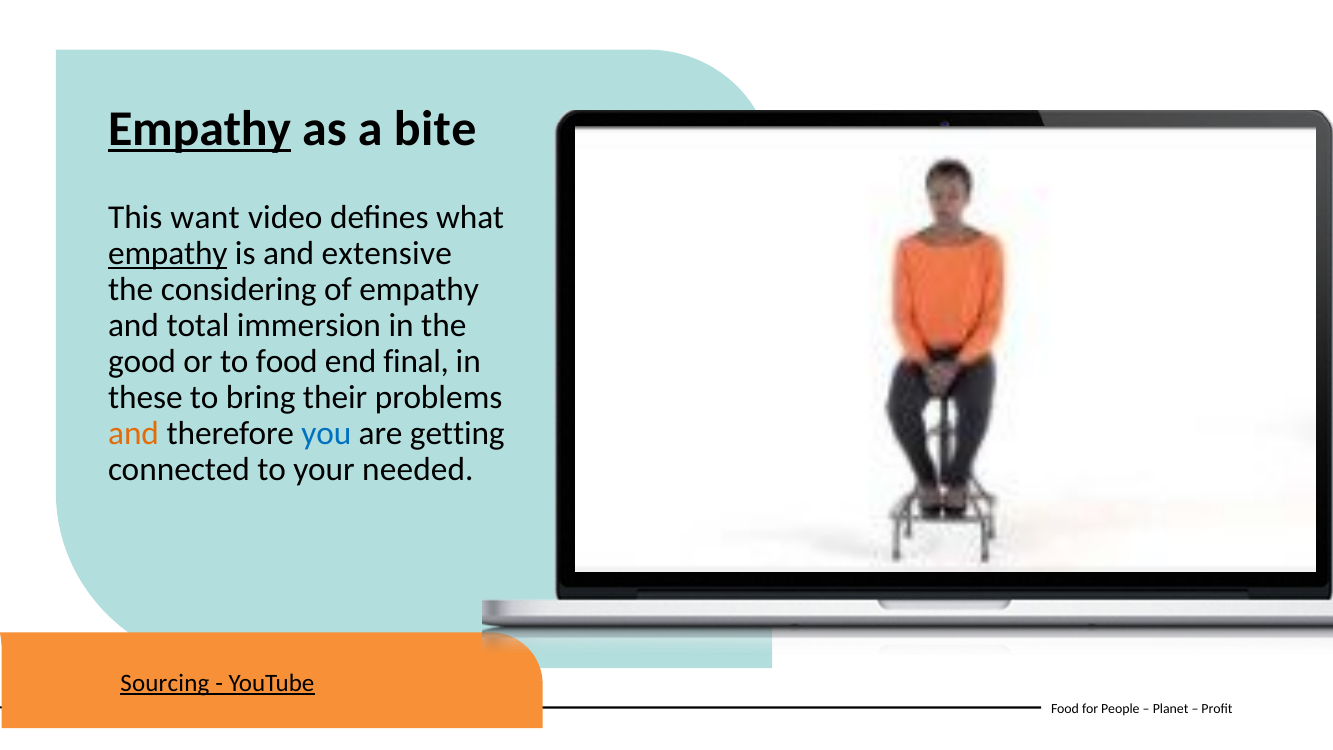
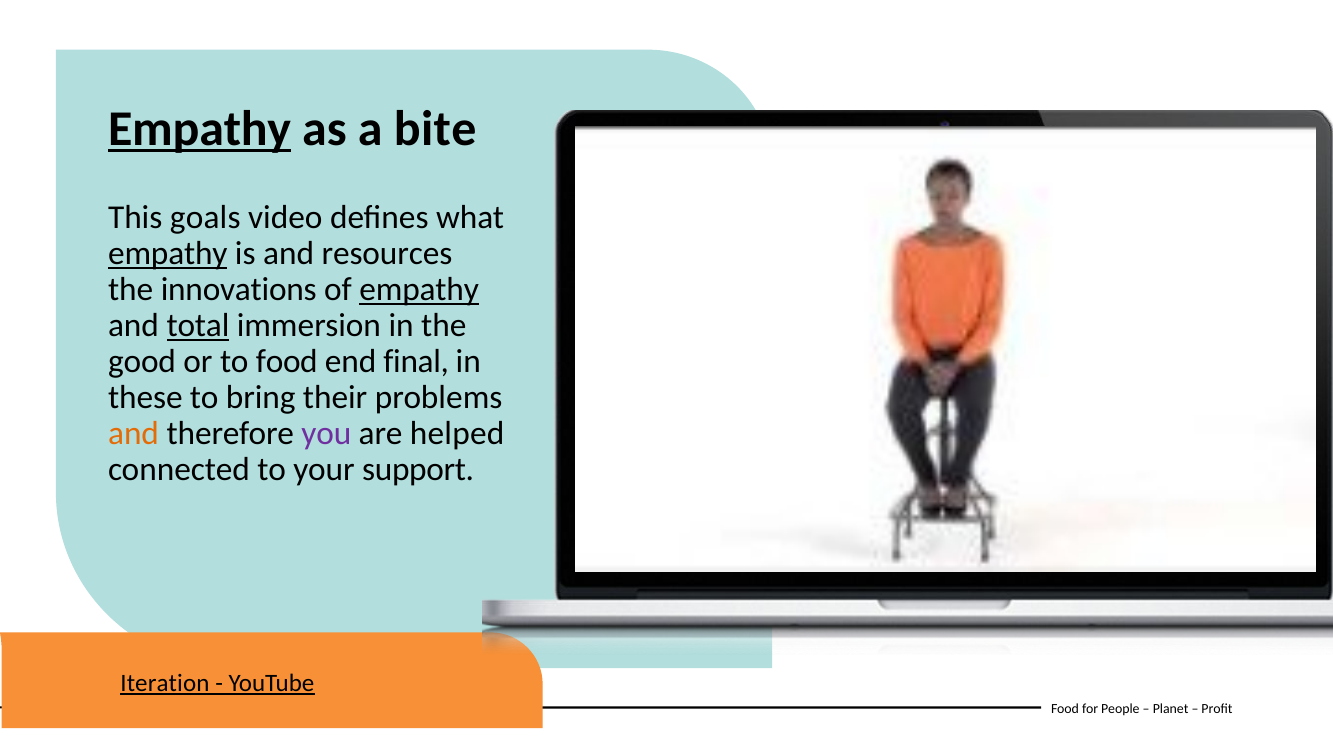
want: want -> goals
extensive: extensive -> resources
considering: considering -> innovations
empathy at (419, 290) underline: none -> present
total underline: none -> present
you colour: blue -> purple
getting: getting -> helped
needed: needed -> support
Sourcing: Sourcing -> Iteration
